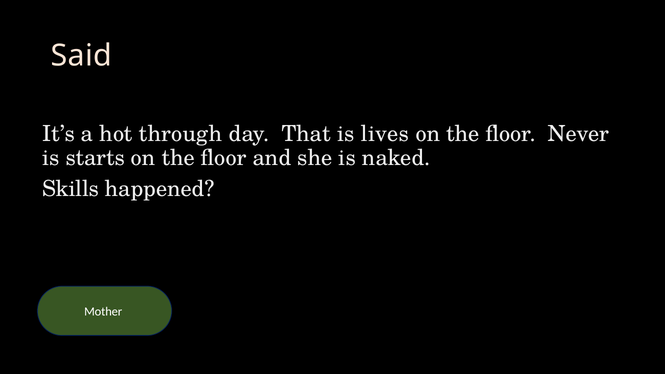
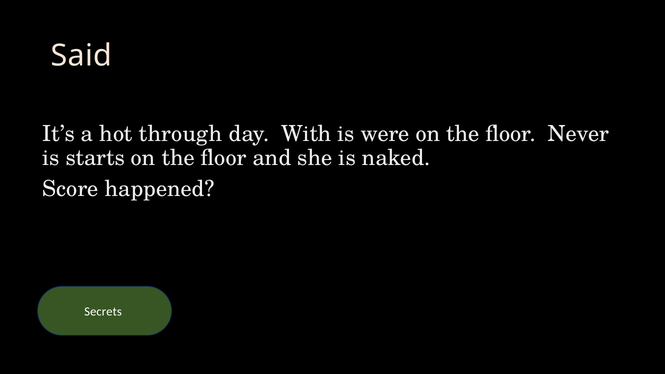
That: That -> With
lives: lives -> were
Skills: Skills -> Score
Mother: Mother -> Secrets
